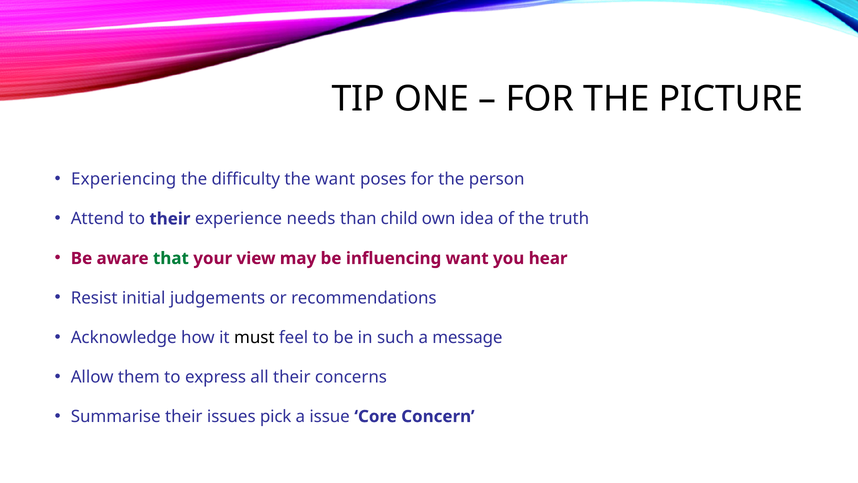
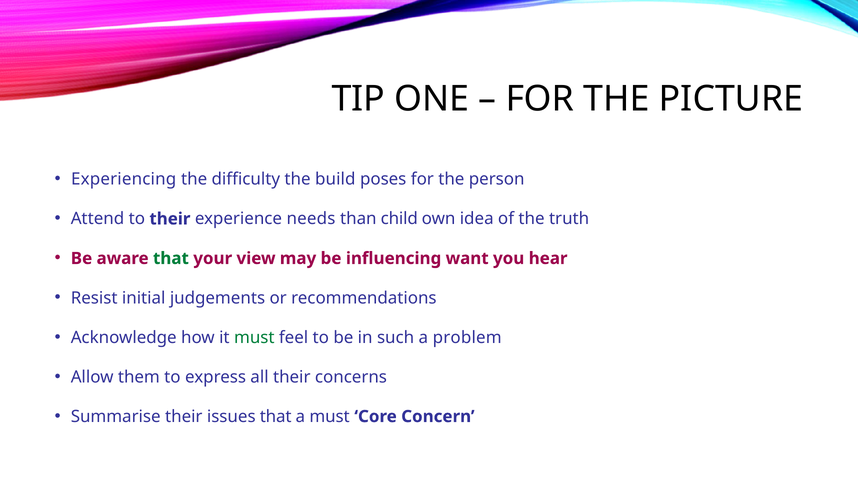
the want: want -> build
must at (254, 337) colour: black -> green
message: message -> problem
issues pick: pick -> that
a issue: issue -> must
